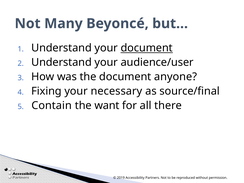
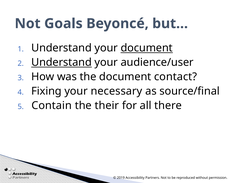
Many: Many -> Goals
Understand at (62, 62) underline: none -> present
anyone: anyone -> contact
want: want -> their
